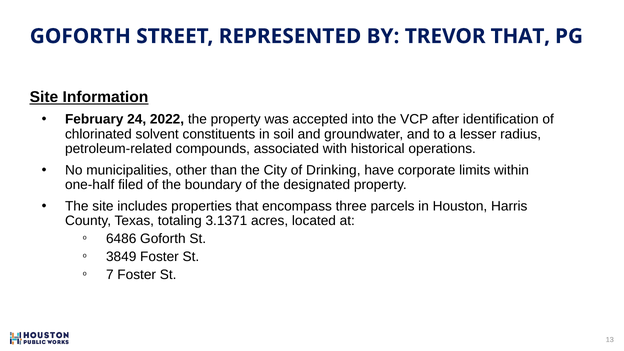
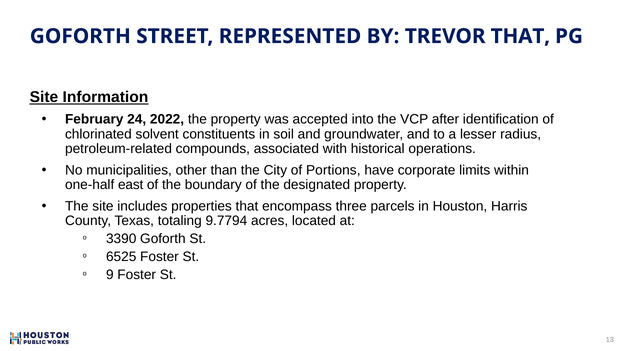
Drinking: Drinking -> Portions
filed: filed -> east
3.1371: 3.1371 -> 9.7794
6486: 6486 -> 3390
3849: 3849 -> 6525
7: 7 -> 9
